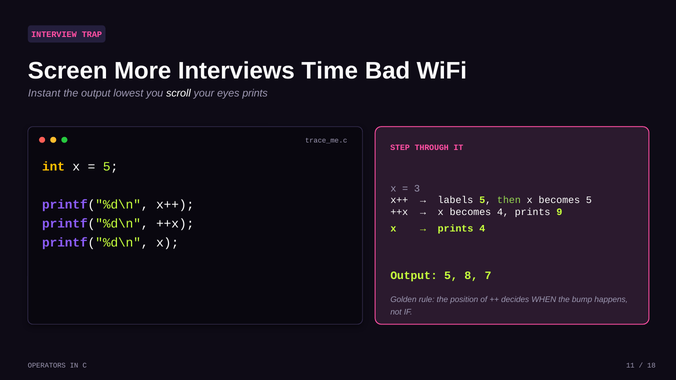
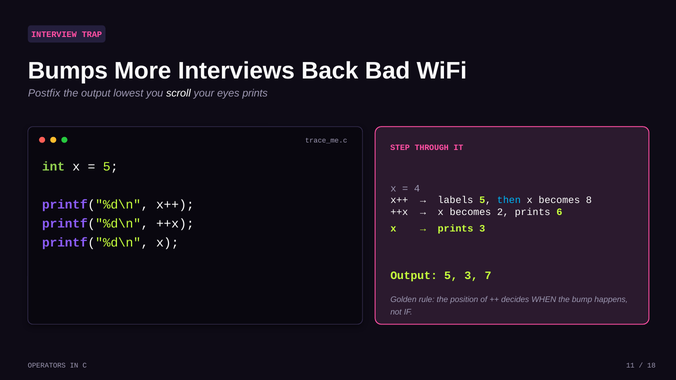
Screen: Screen -> Bumps
Time: Time -> Back
Instant: Instant -> Postfix
int colour: yellow -> light green
3: 3 -> 4
then colour: light green -> light blue
becomes 5: 5 -> 8
becomes 4: 4 -> 2
9: 9 -> 6
prints 4: 4 -> 3
5 8: 8 -> 3
